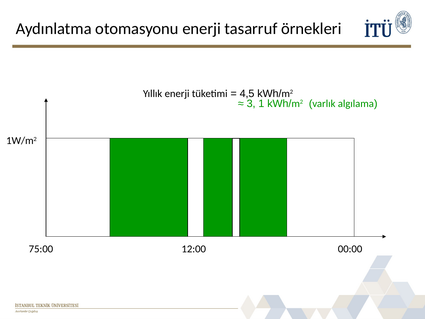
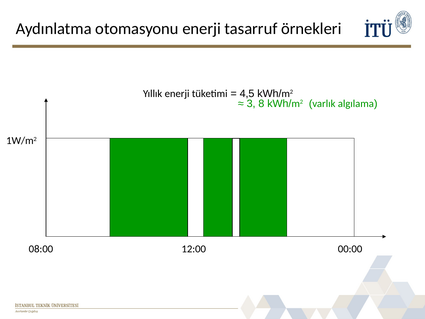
1: 1 -> 8
75:00: 75:00 -> 08:00
